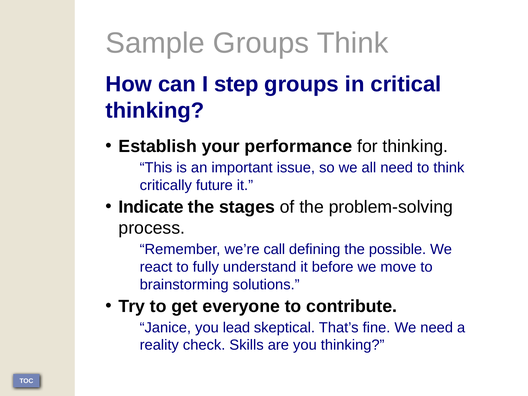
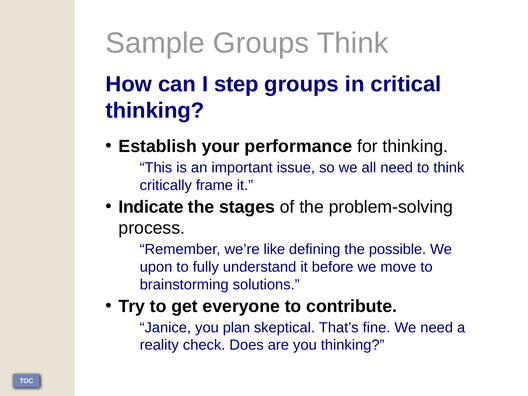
future: future -> frame
call: call -> like
react: react -> upon
lead: lead -> plan
Skills: Skills -> Does
